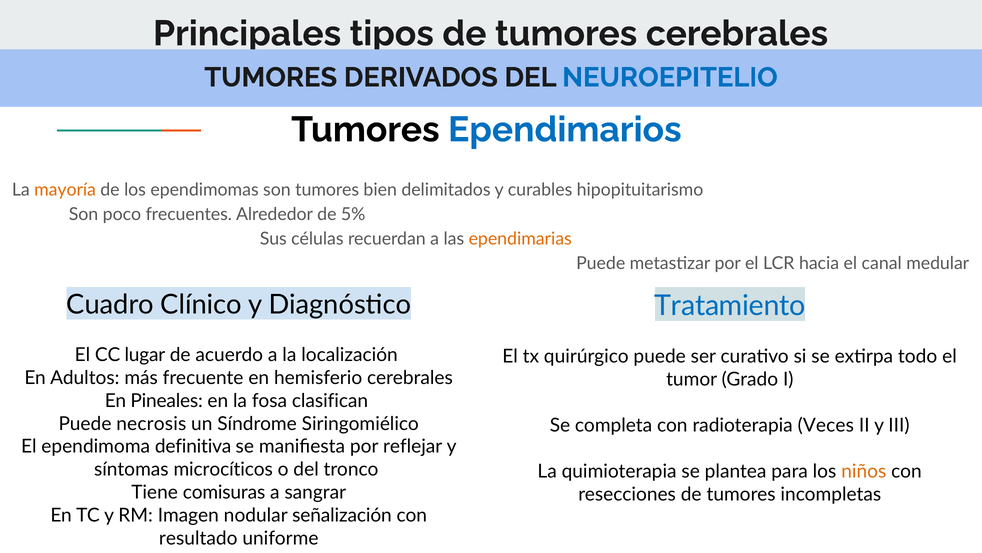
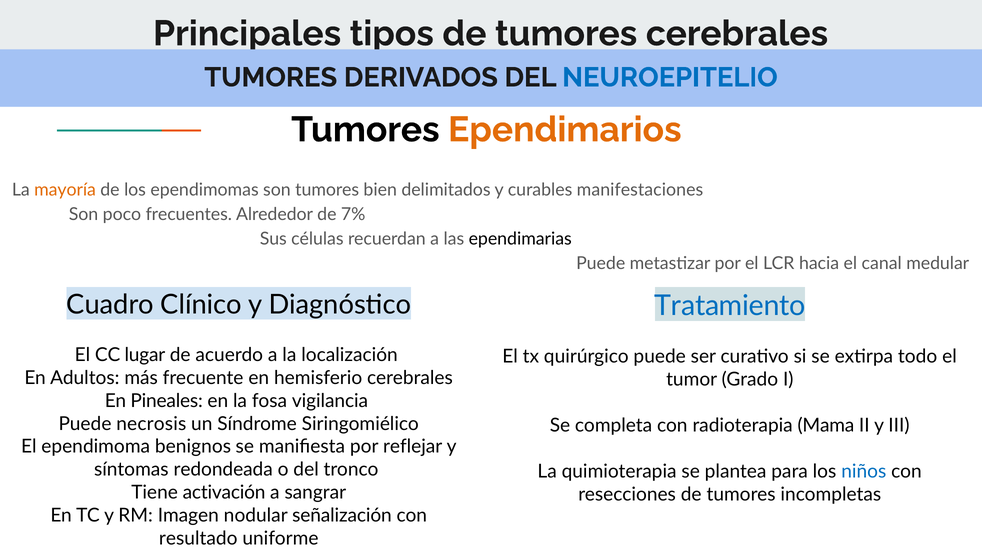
Ependimarios colour: blue -> orange
hipopituitarismo: hipopituitarismo -> manifestaciones
5%: 5% -> 7%
ependimarias colour: orange -> black
clasifican: clasifican -> vigilancia
Veces: Veces -> Mama
definitiva: definitiva -> benignos
microcíticos: microcíticos -> redondeada
niños colour: orange -> blue
comisuras: comisuras -> activación
